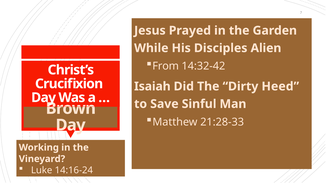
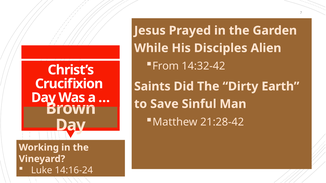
Isaiah: Isaiah -> Saints
Heed: Heed -> Earth
21:28-33: 21:28-33 -> 21:28-42
